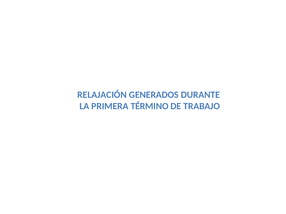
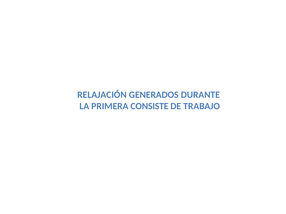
TÉRMINO: TÉRMINO -> CONSISTE
